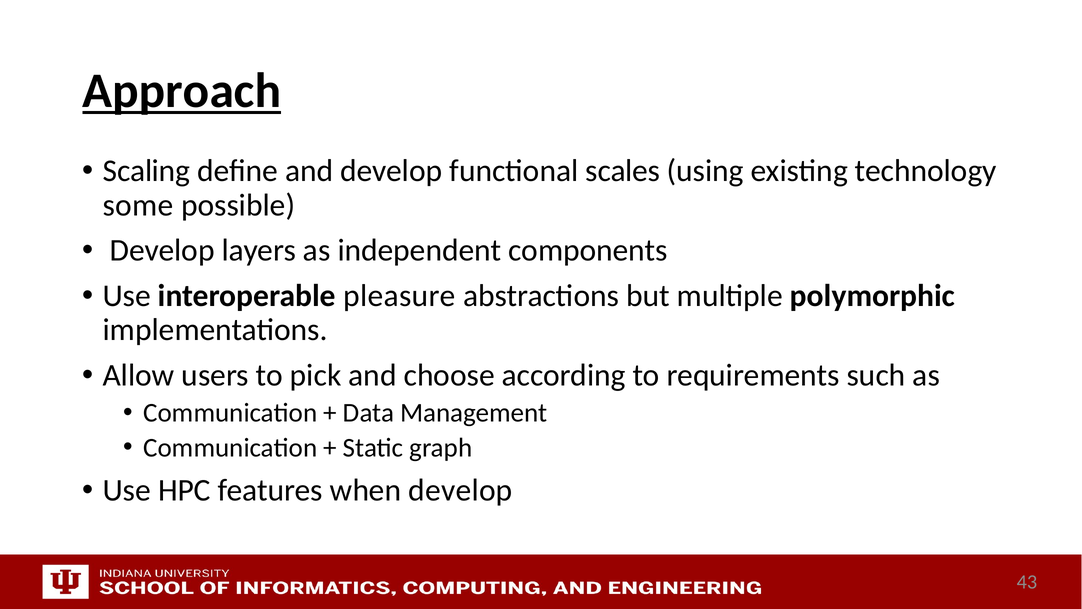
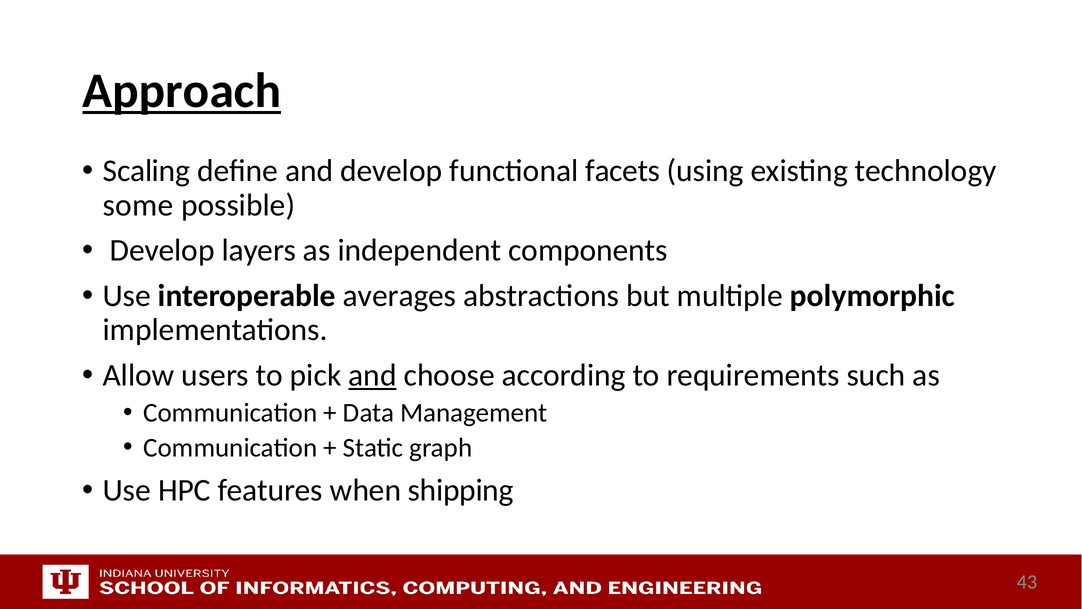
scales: scales -> facets
pleasure: pleasure -> averages
and at (372, 375) underline: none -> present
when develop: develop -> shipping
